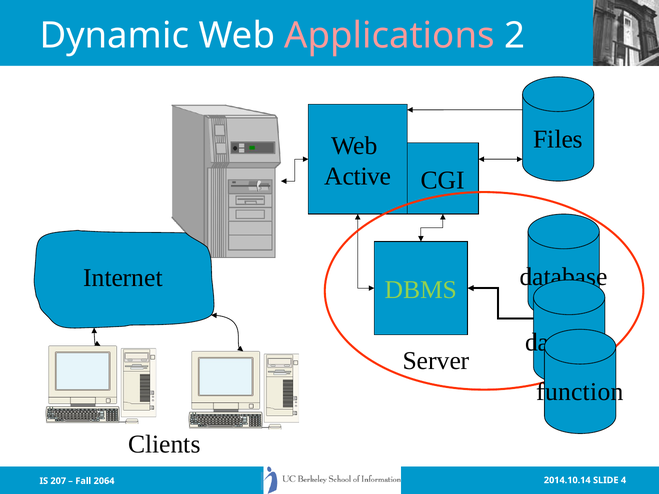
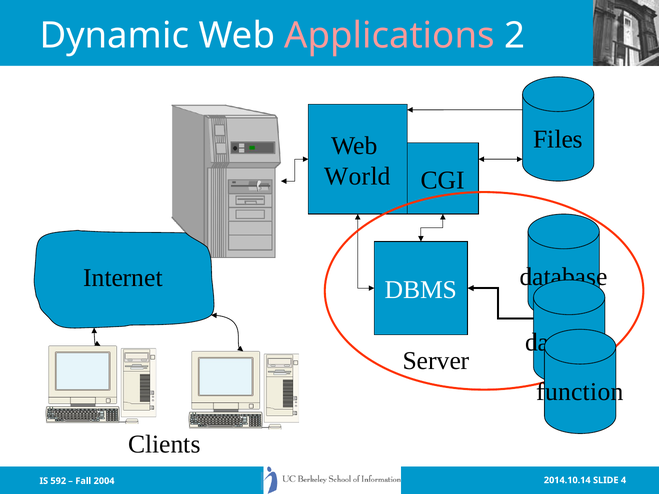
Active: Active -> World
DBMS colour: light green -> white
207: 207 -> 592
2064: 2064 -> 2004
